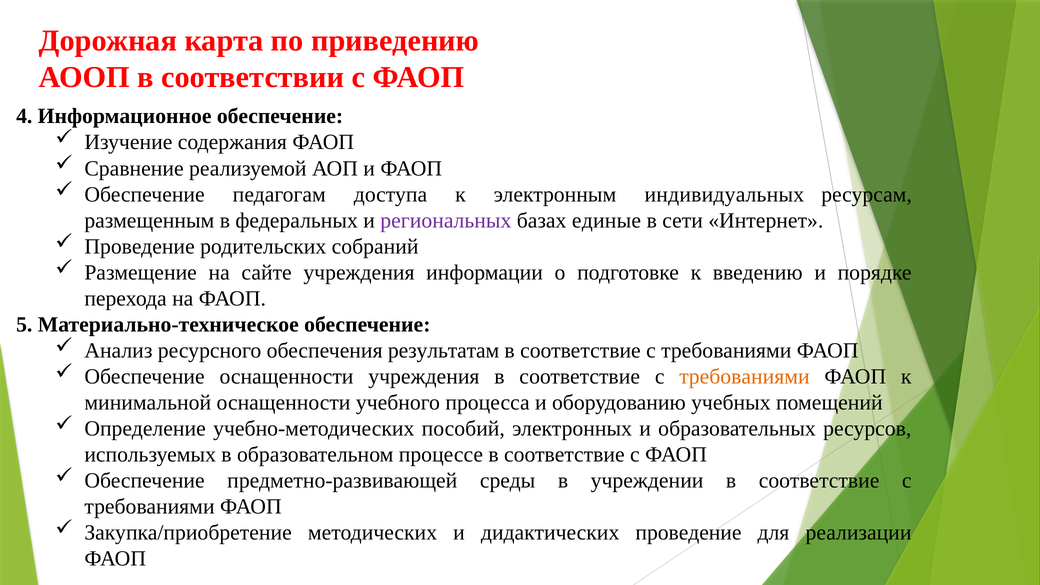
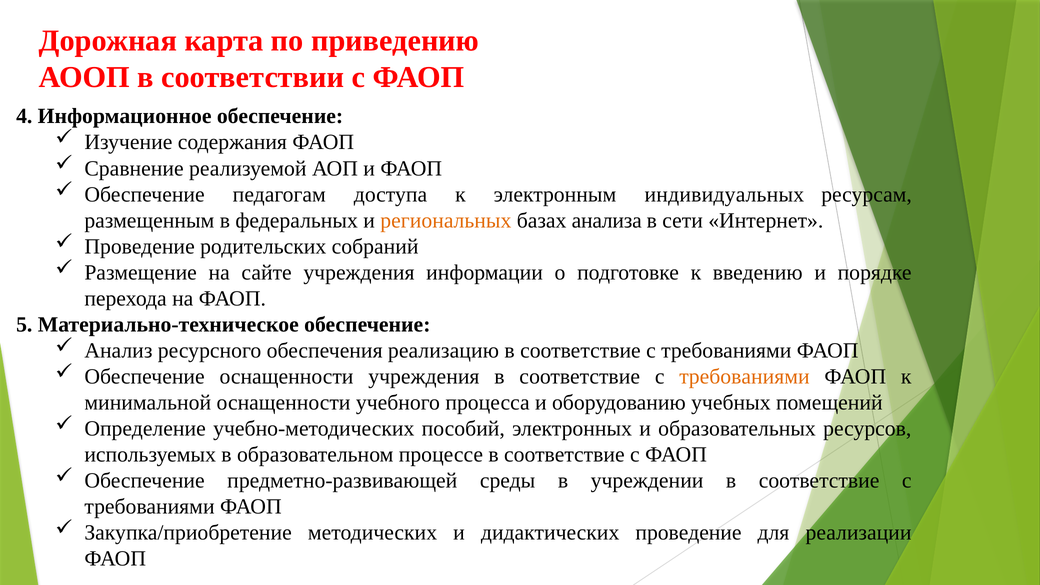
региональных colour: purple -> orange
единые: единые -> анализа
результатам: результатам -> реализацию
